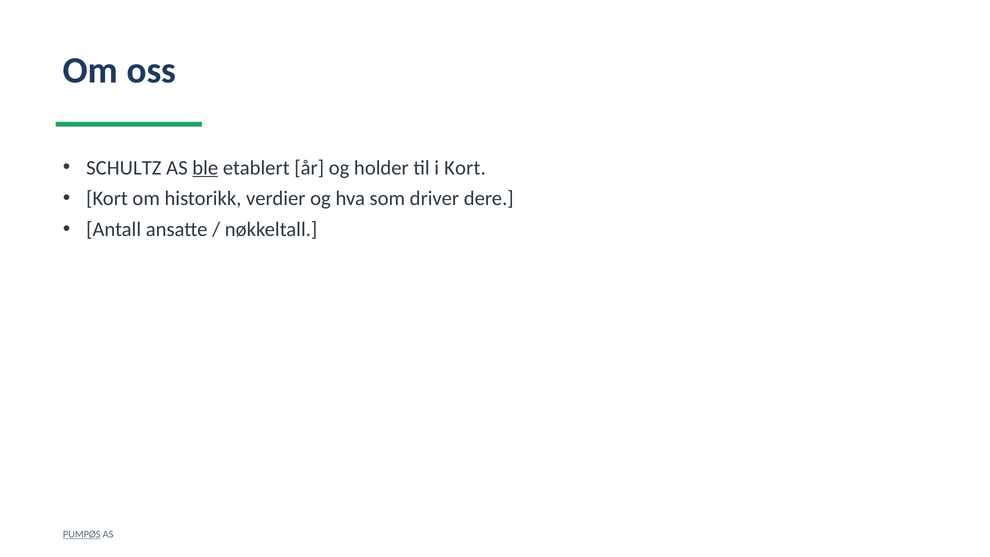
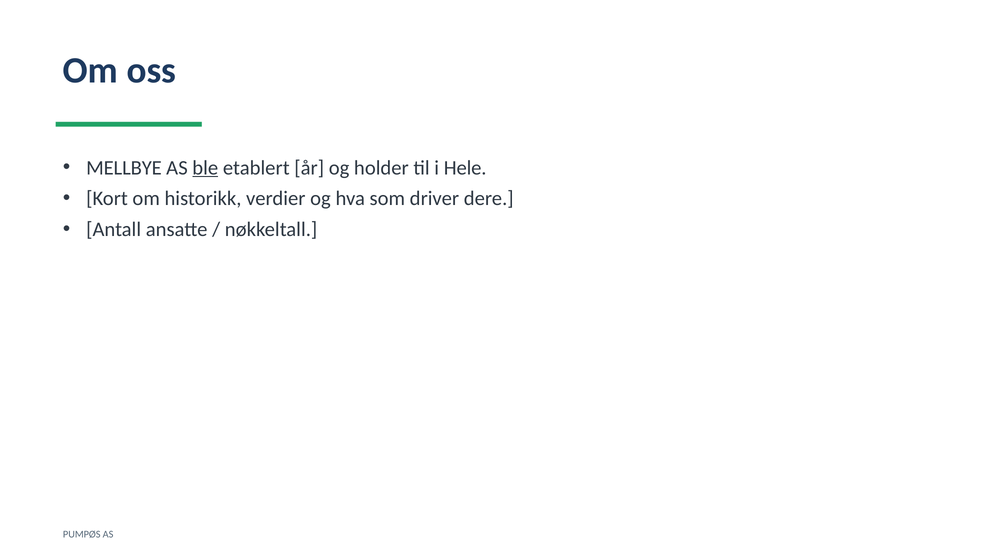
SCHULTZ: SCHULTZ -> MELLBYE
i Kort: Kort -> Hele
PUMPØS underline: present -> none
